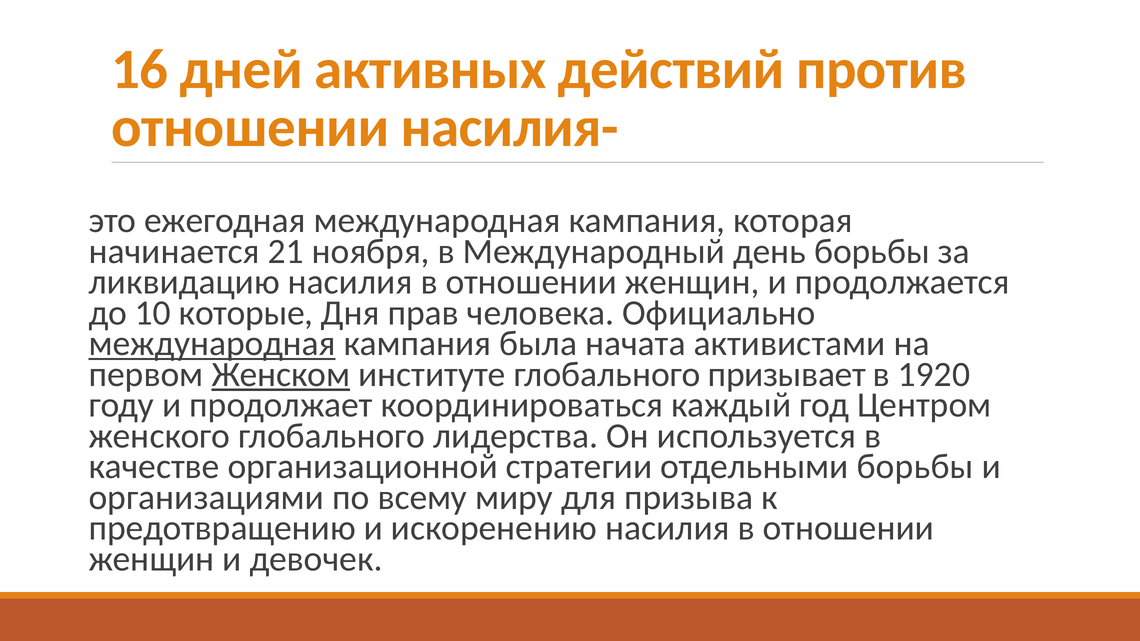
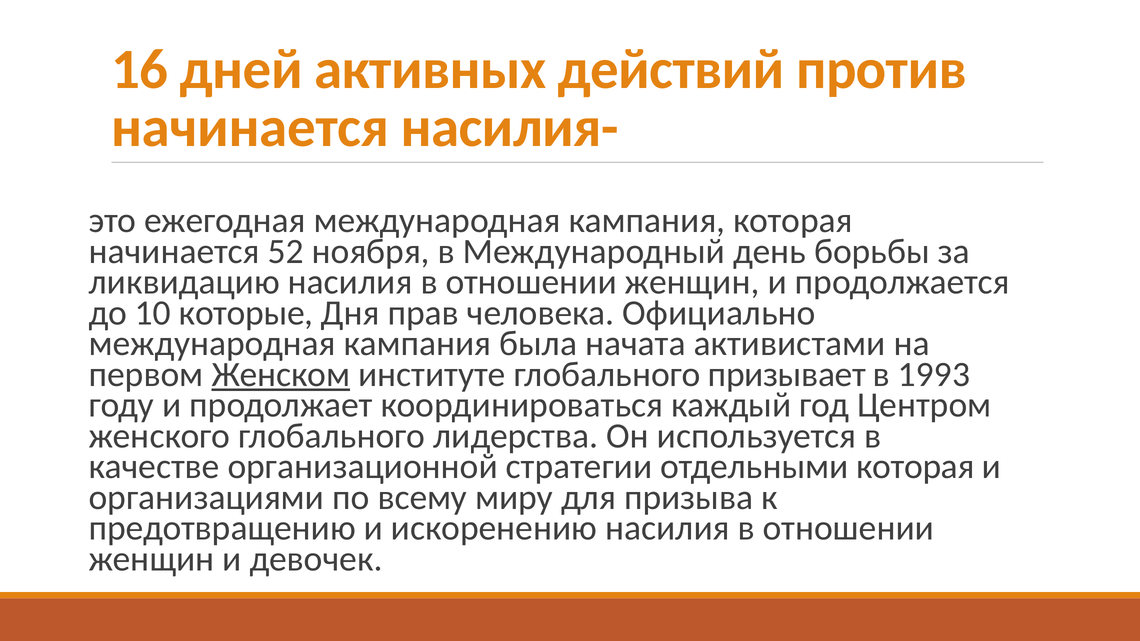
отношении at (250, 128): отношении -> начинается
21: 21 -> 52
международная at (212, 344) underline: present -> none
1920: 1920 -> 1993
отдельными борьбы: борьбы -> которая
